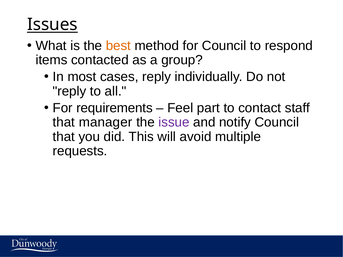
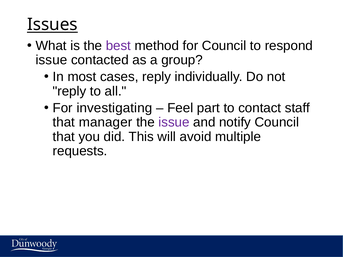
best colour: orange -> purple
items at (52, 60): items -> issue
requirements: requirements -> investigating
